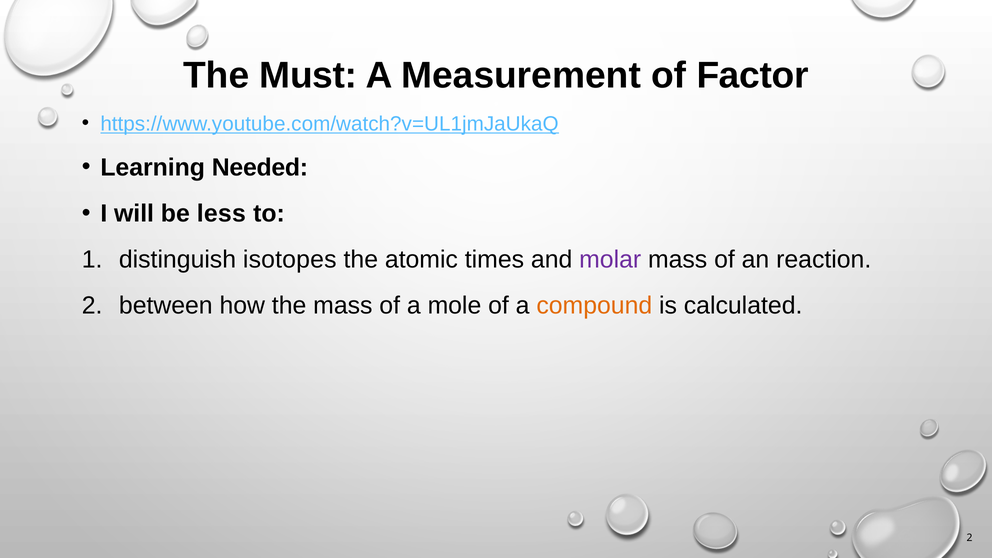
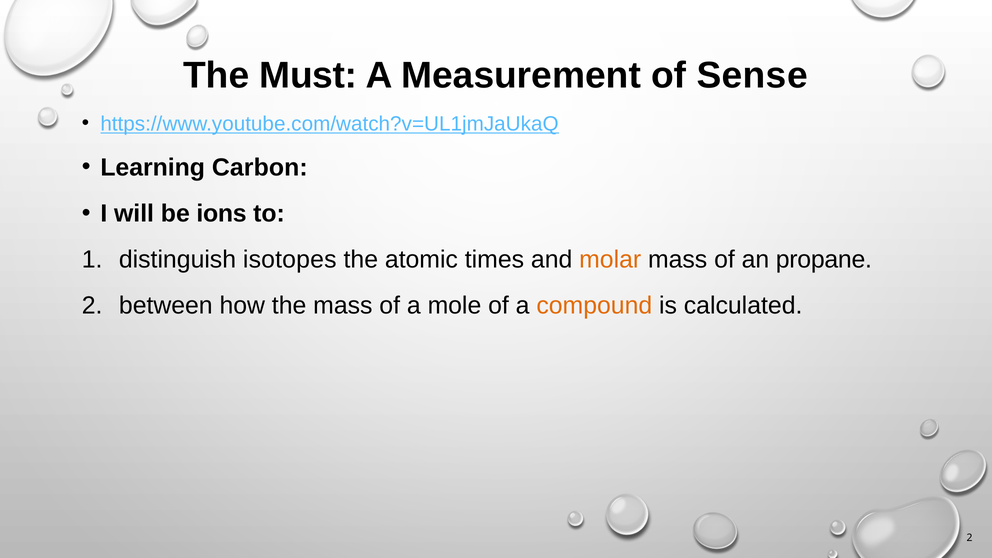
Factor: Factor -> Sense
Needed: Needed -> Carbon
less: less -> ions
molar colour: purple -> orange
reaction: reaction -> propane
